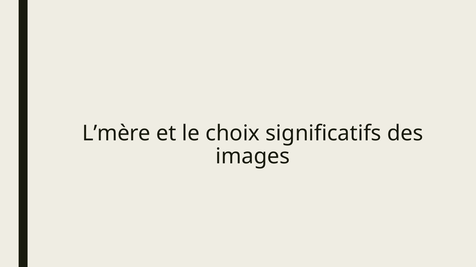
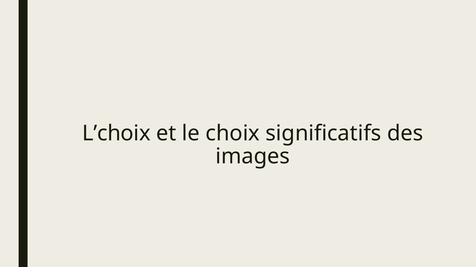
L’mère: L’mère -> L’choix
